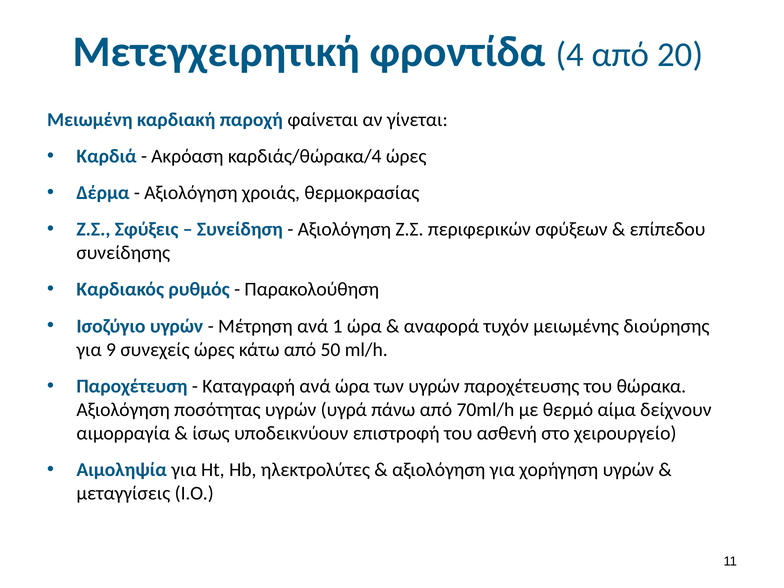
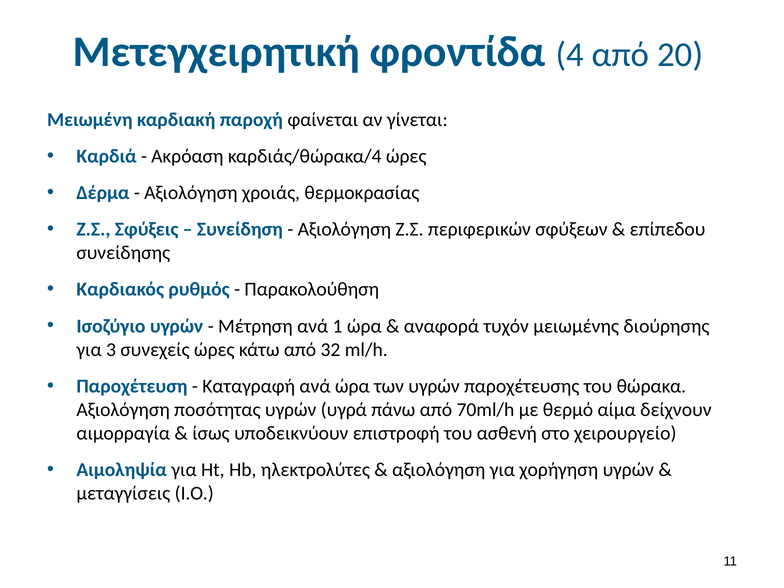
9: 9 -> 3
50: 50 -> 32
